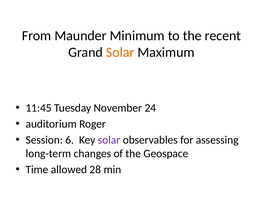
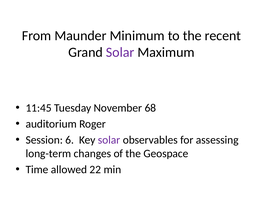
Solar at (120, 52) colour: orange -> purple
24: 24 -> 68
28: 28 -> 22
